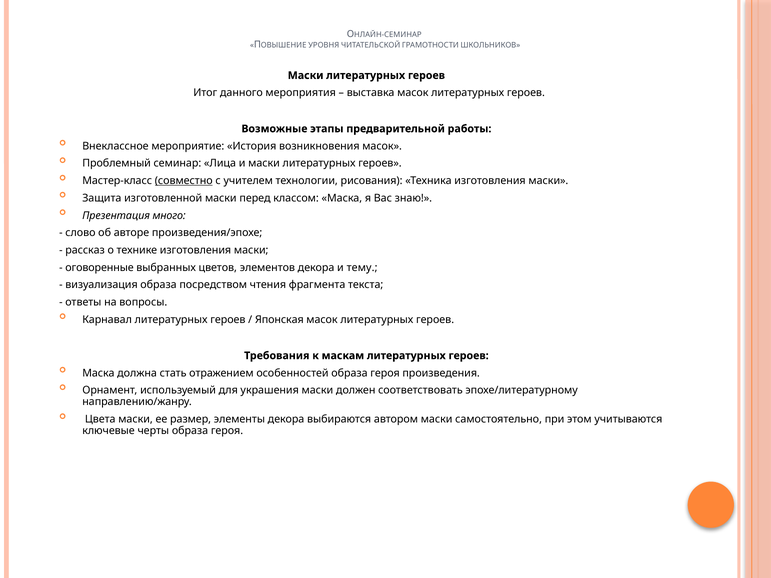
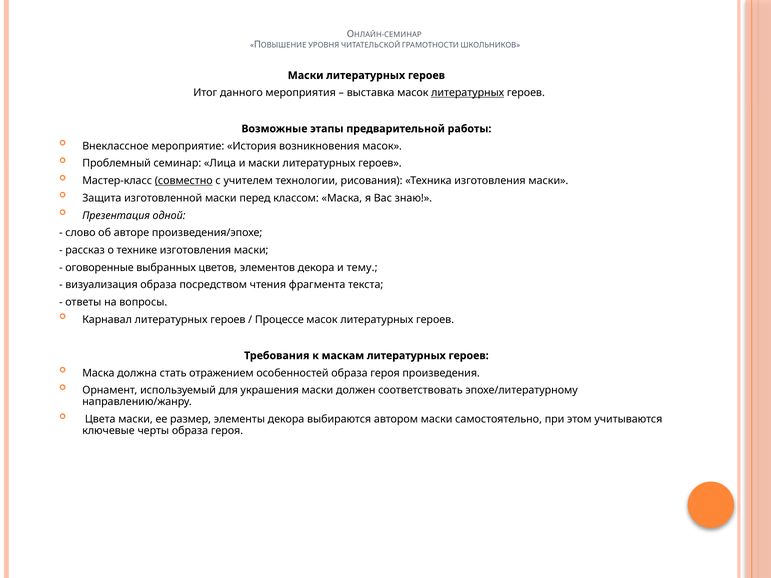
литературных at (468, 93) underline: none -> present
много: много -> одной
Японская: Японская -> Процессе
